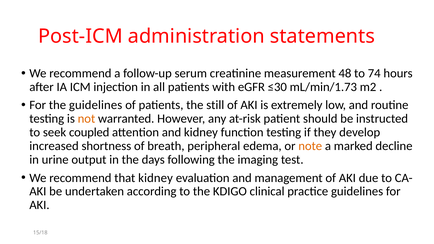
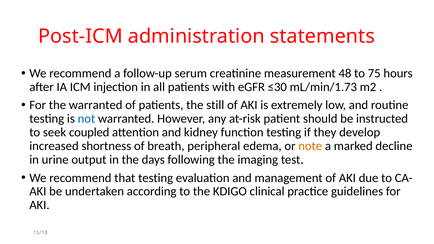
74: 74 -> 75
the guidelines: guidelines -> warranted
not colour: orange -> blue
that kidney: kidney -> testing
